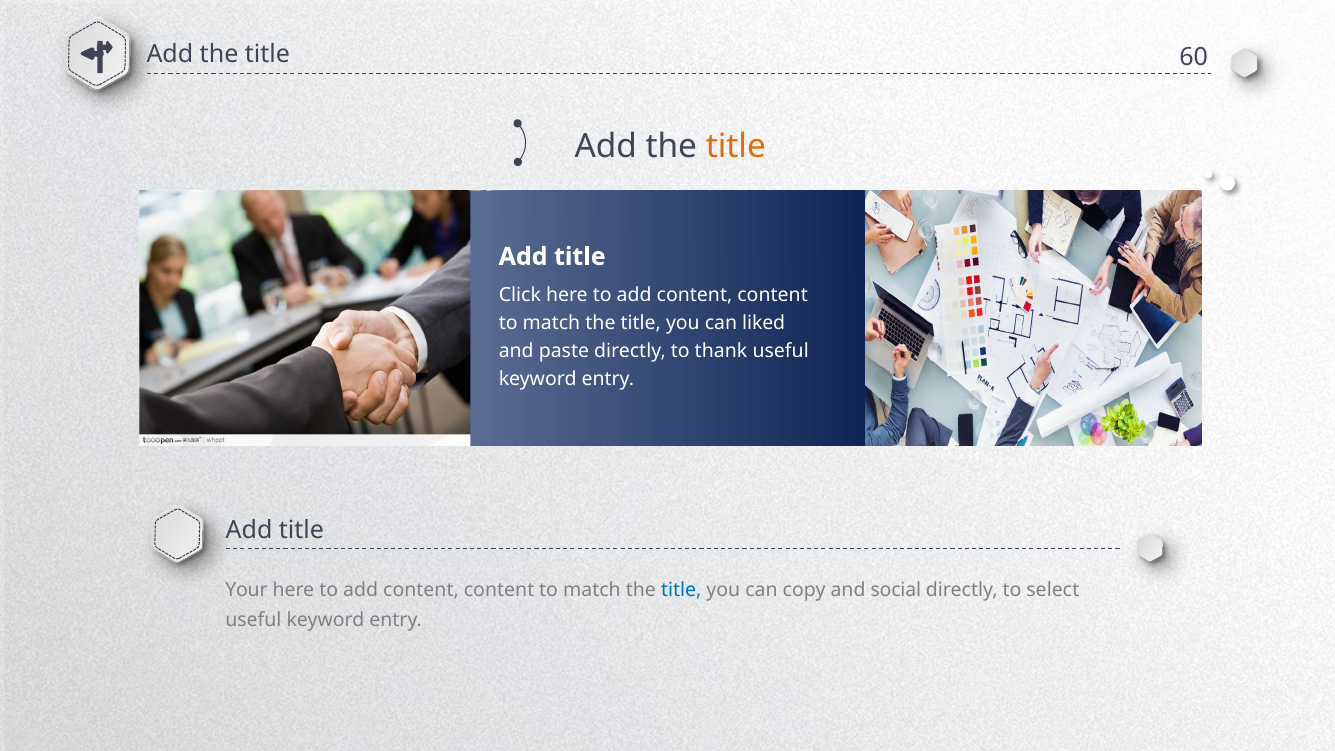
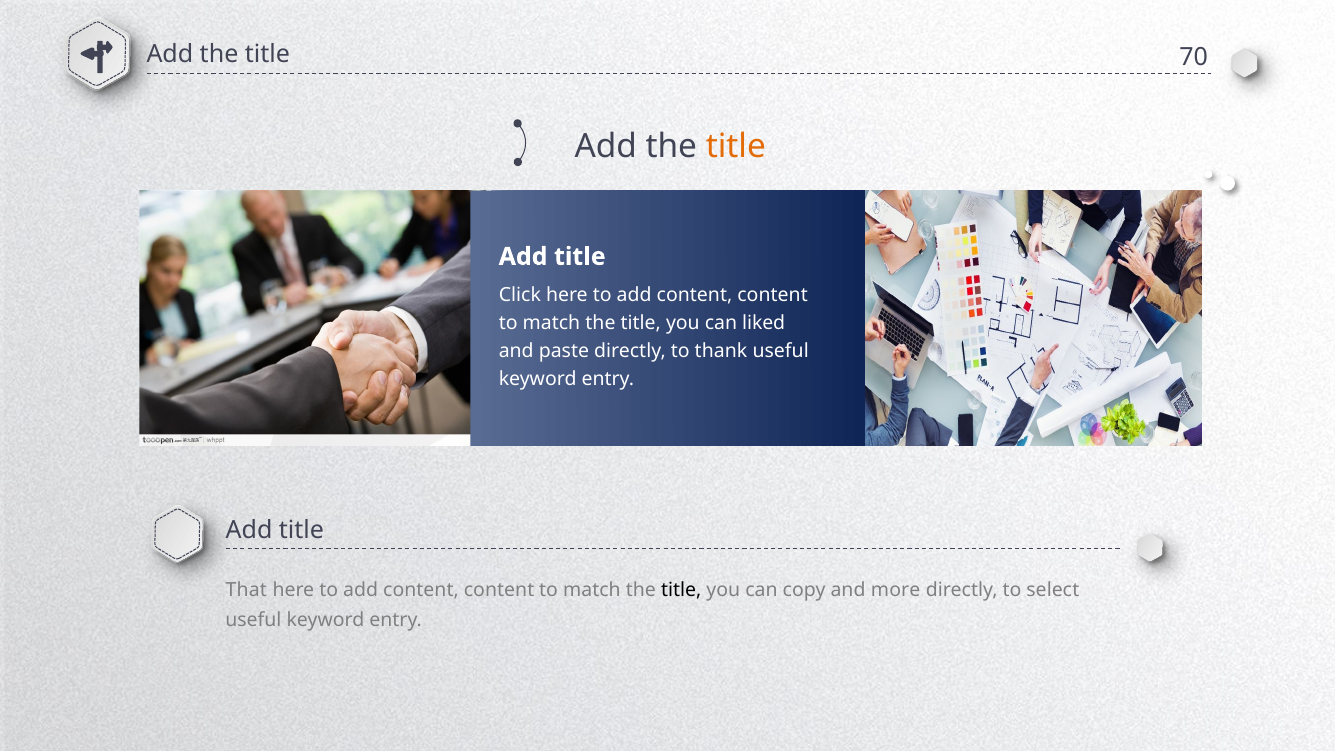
60: 60 -> 70
Your: Your -> That
title at (681, 590) colour: blue -> black
social: social -> more
